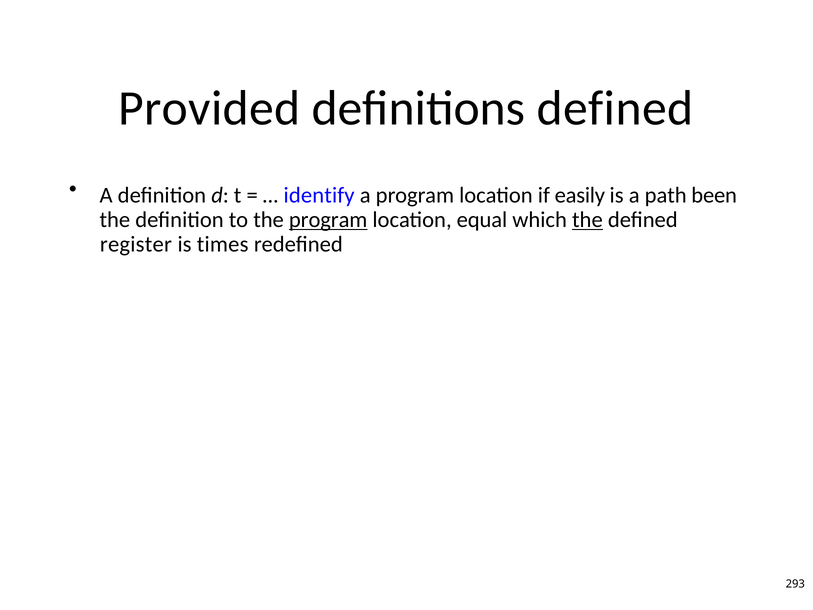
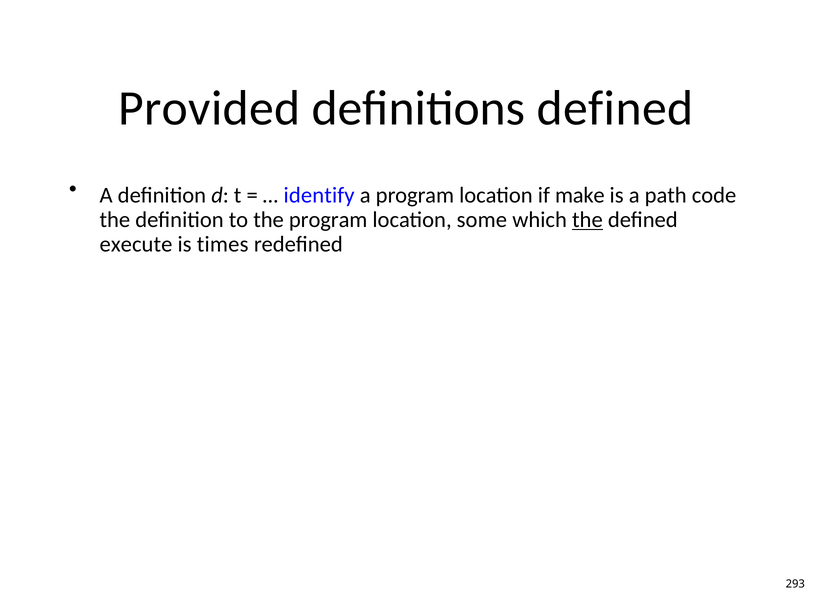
easily: easily -> make
been: been -> code
program at (328, 220) underline: present -> none
equal: equal -> some
register: register -> execute
